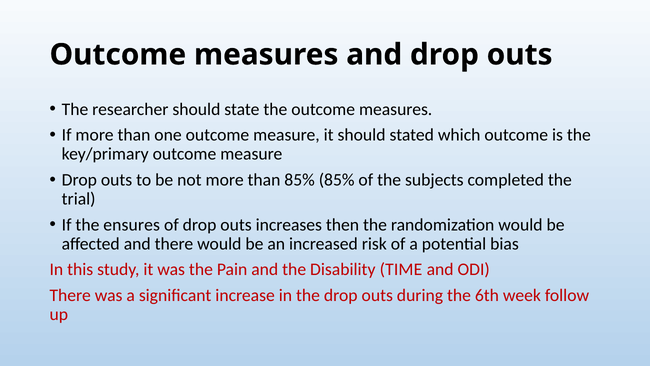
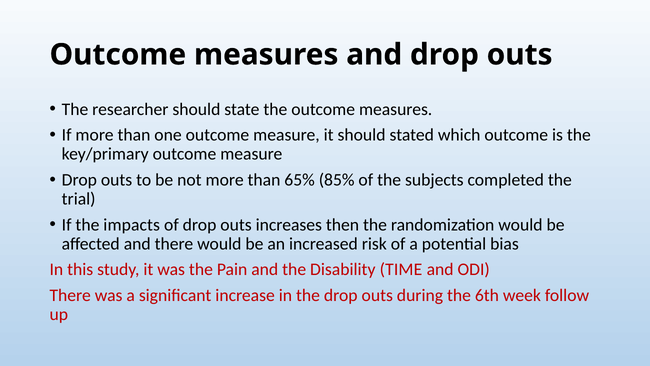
than 85%: 85% -> 65%
ensures: ensures -> impacts
